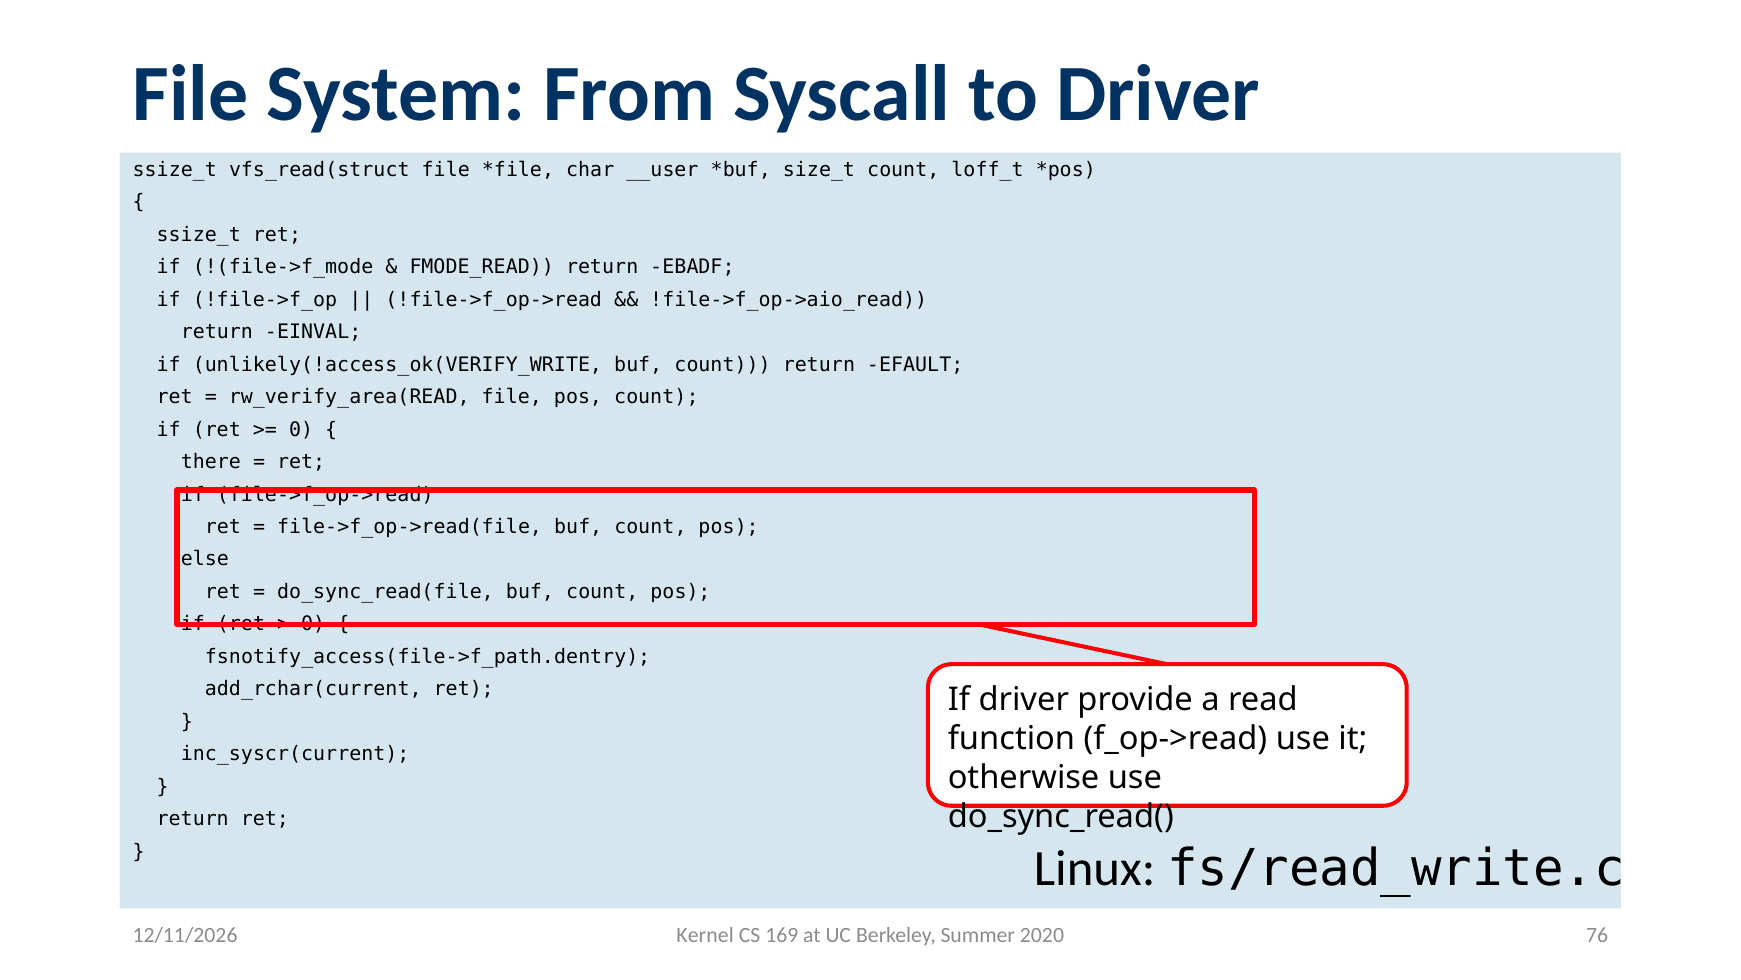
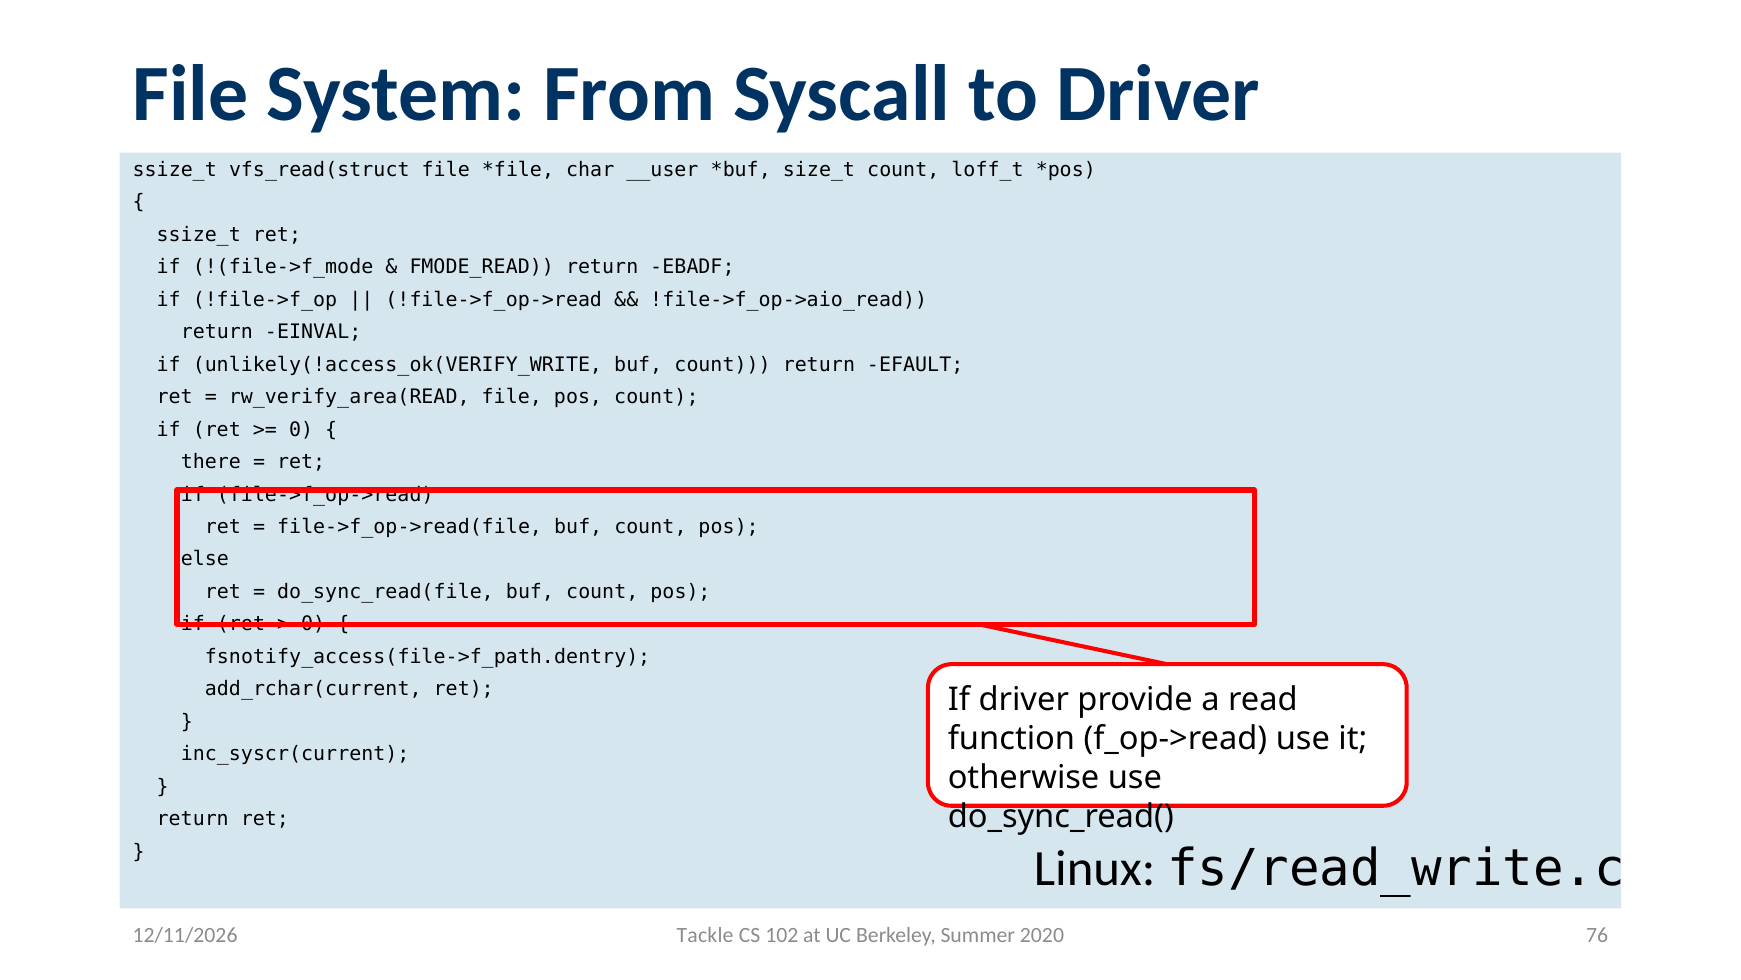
Kernel: Kernel -> Tackle
169: 169 -> 102
